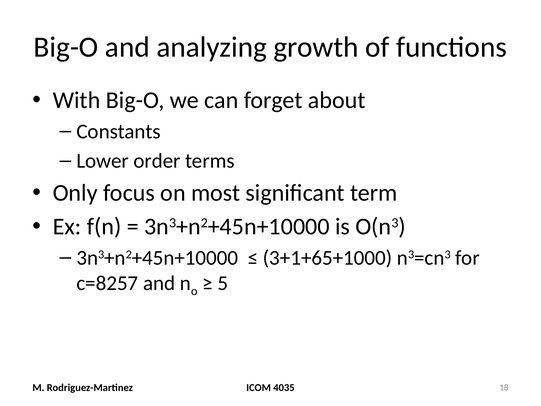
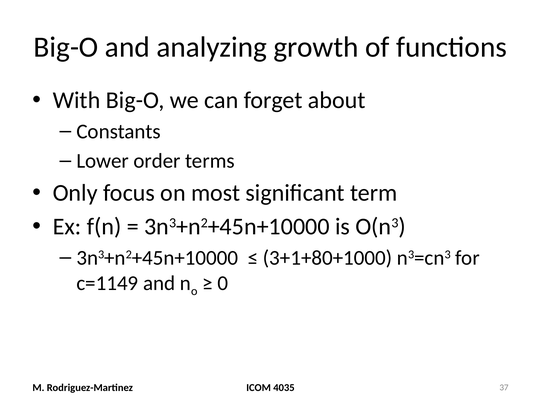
3+1+65+1000: 3+1+65+1000 -> 3+1+80+1000
c=8257: c=8257 -> c=1149
5: 5 -> 0
18: 18 -> 37
